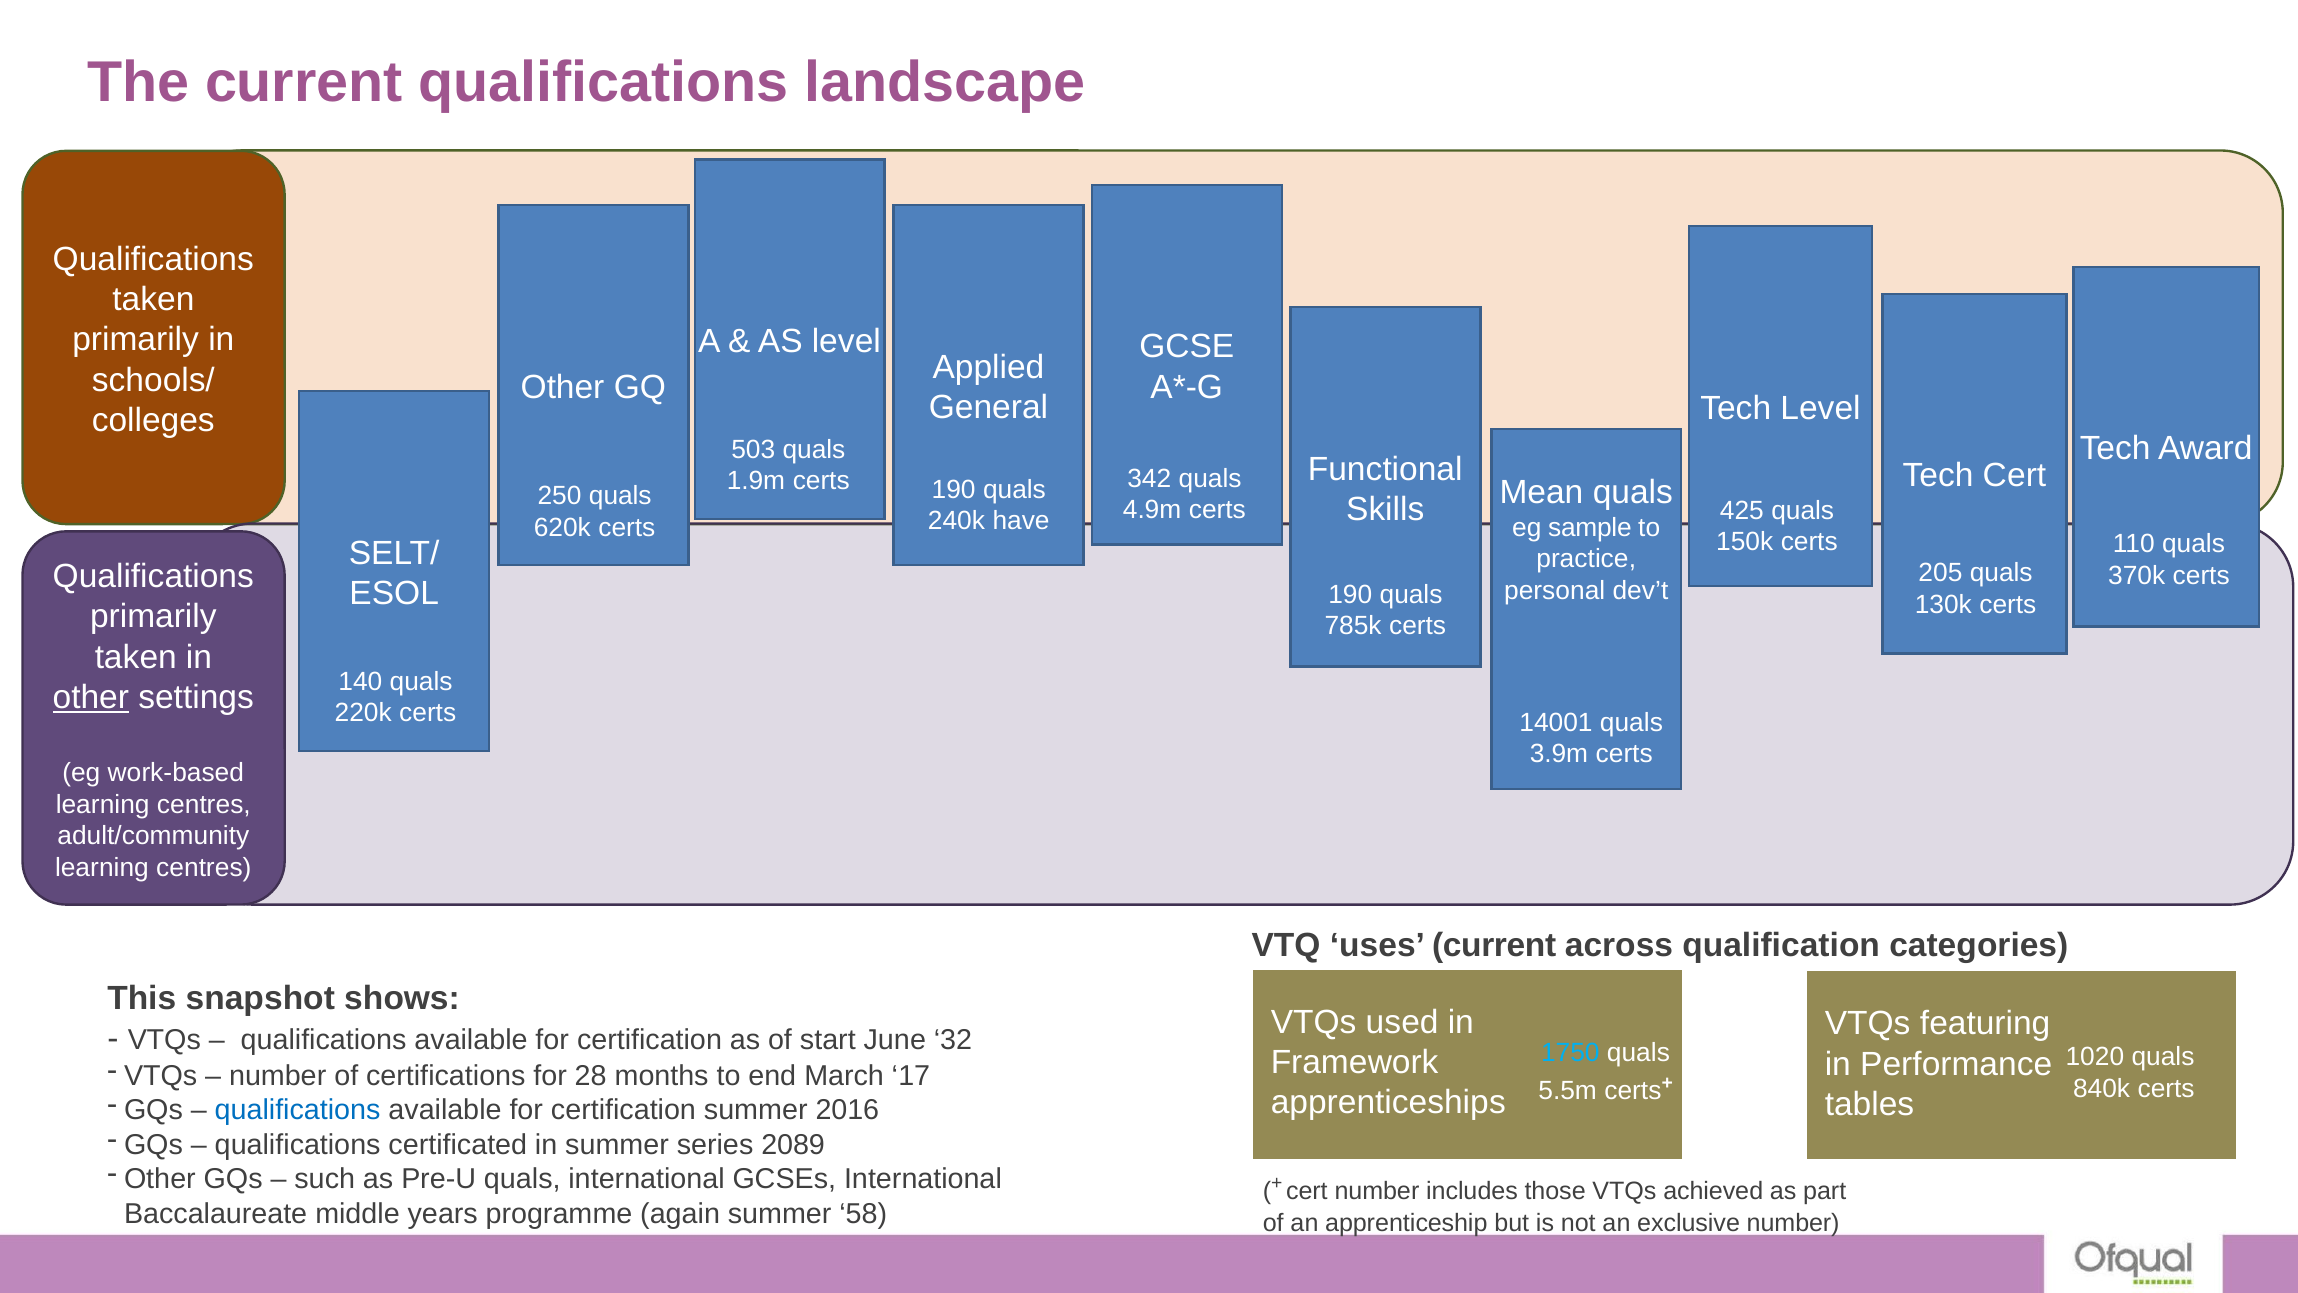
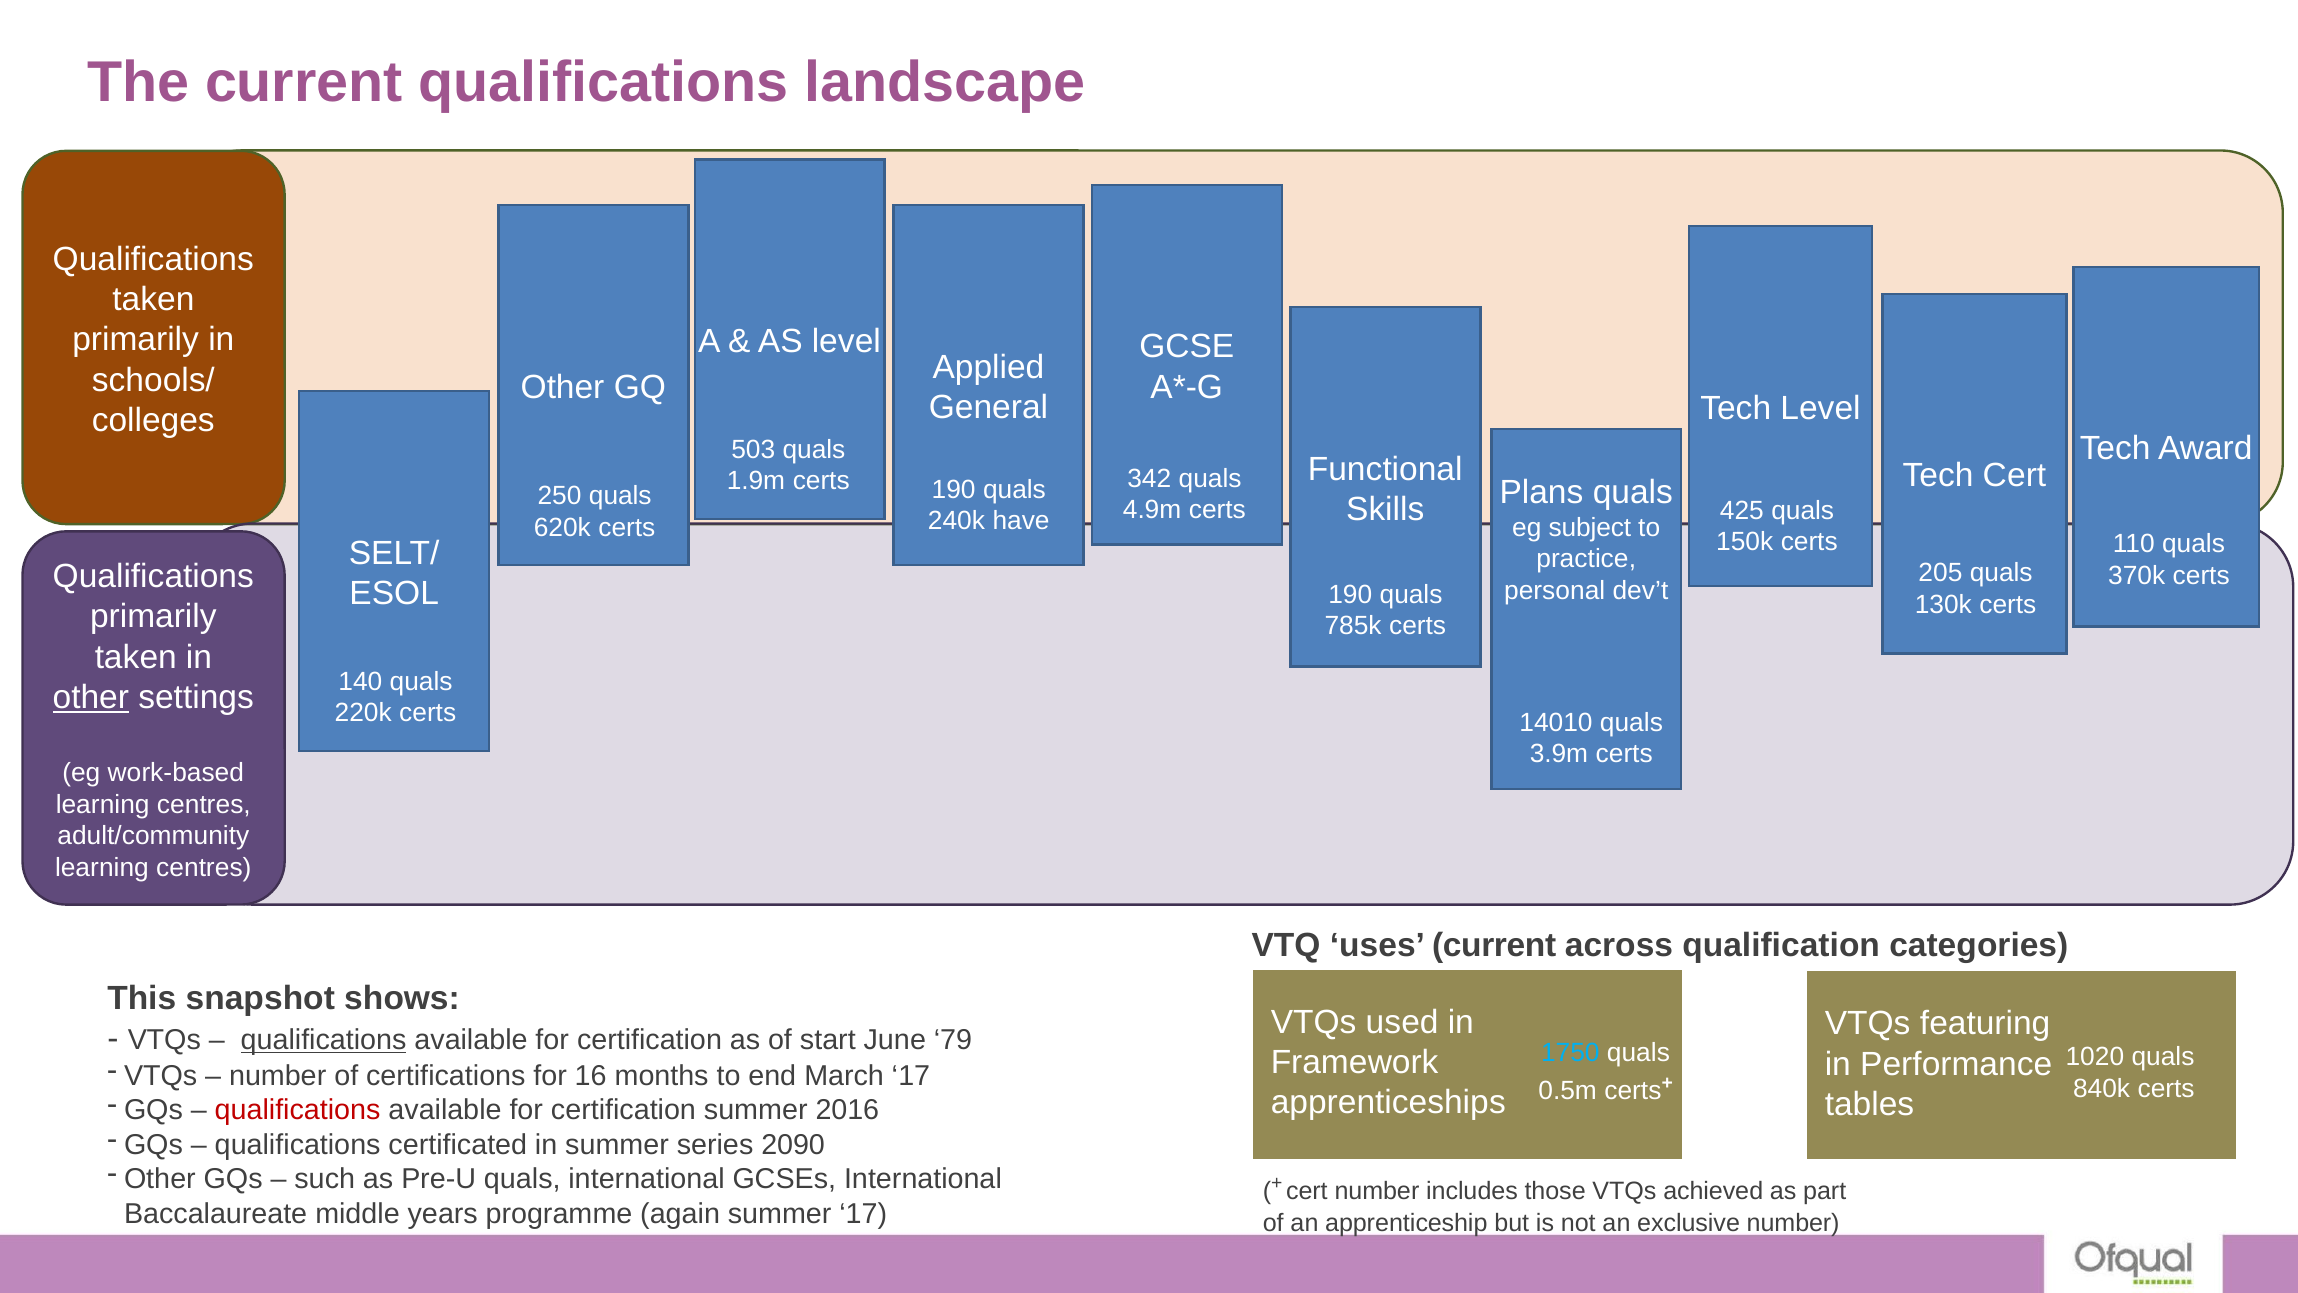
Mean: Mean -> Plans
sample: sample -> subject
14001: 14001 -> 14010
qualifications at (324, 1040) underline: none -> present
32: 32 -> 79
28: 28 -> 16
5.5m: 5.5m -> 0.5m
qualifications at (298, 1110) colour: blue -> red
2089: 2089 -> 2090
summer 58: 58 -> 17
